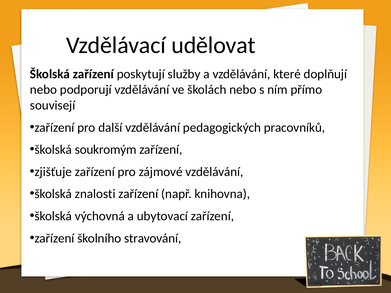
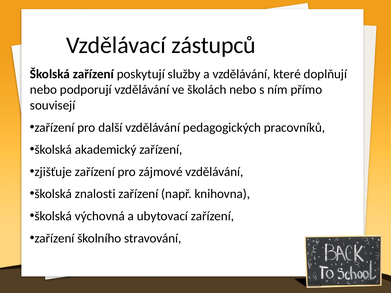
udělovat: udělovat -> zástupců
soukromým: soukromým -> akademický
